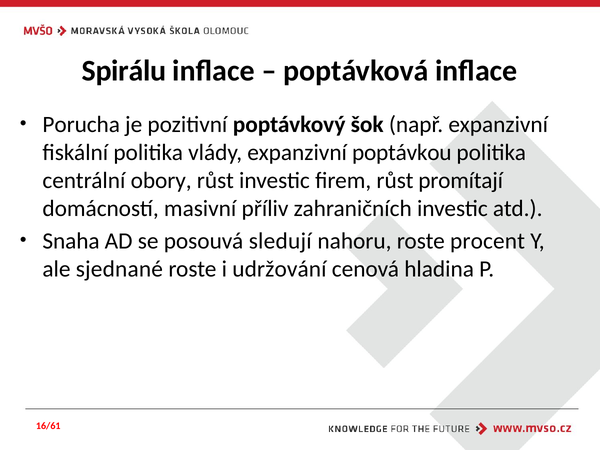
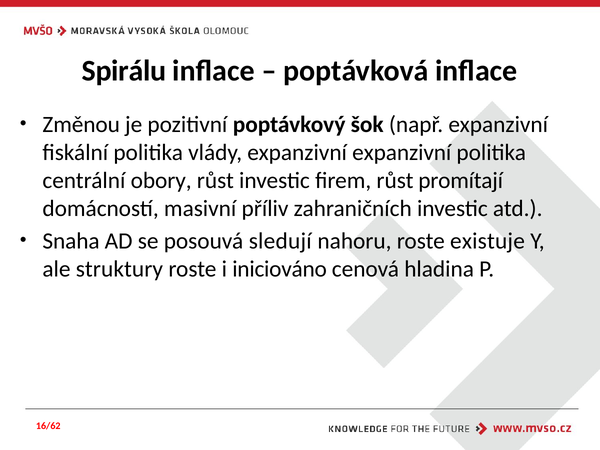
Porucha: Porucha -> Změnou
expanzivní poptávkou: poptávkou -> expanzivní
procent: procent -> existuje
sjednané: sjednané -> struktury
udržování: udržování -> iniciováno
16/61: 16/61 -> 16/62
